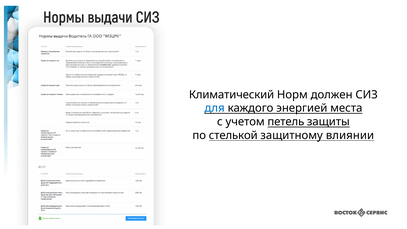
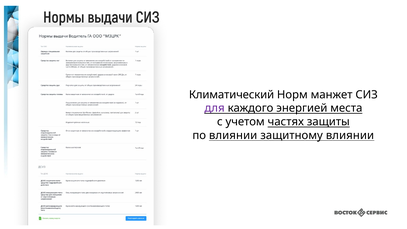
должен: должен -> манжет
для colour: blue -> purple
петель: петель -> частях
по стелькой: стелькой -> влиянии
